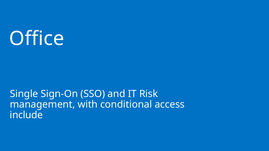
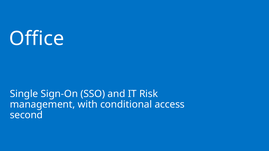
include: include -> second
